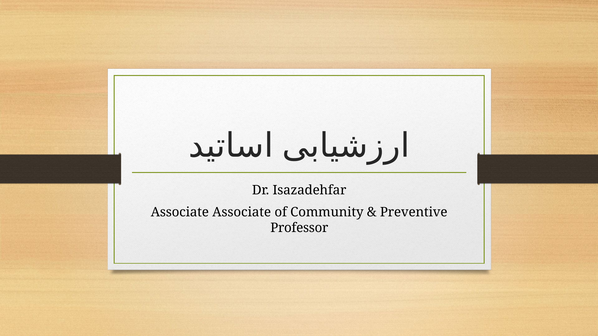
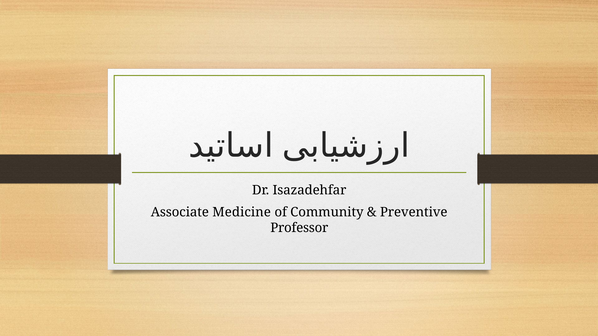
Associate Associate: Associate -> Medicine
